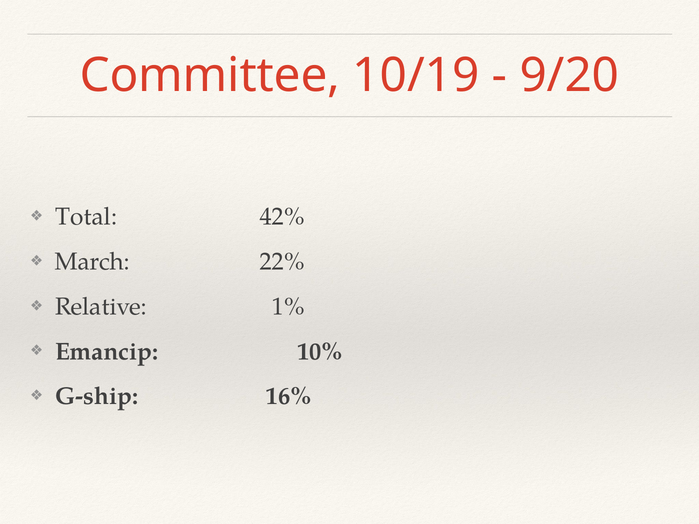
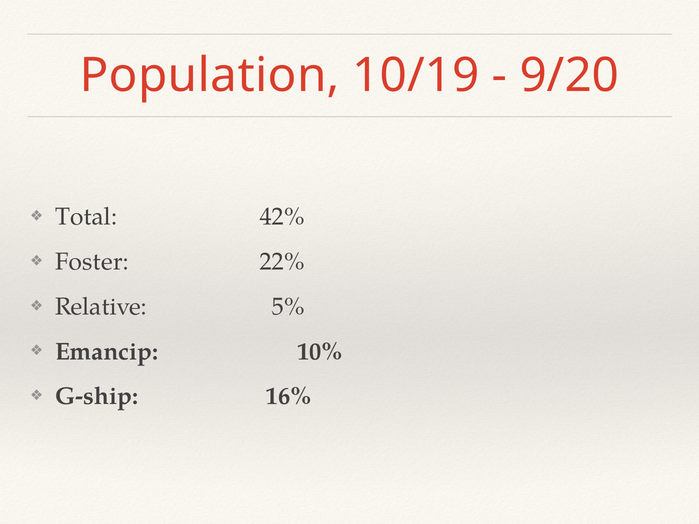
Committee: Committee -> Population
March: March -> Foster
1%: 1% -> 5%
